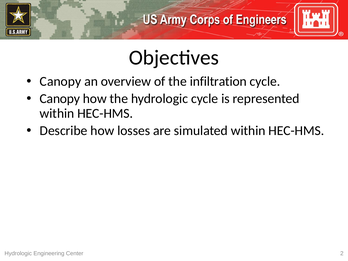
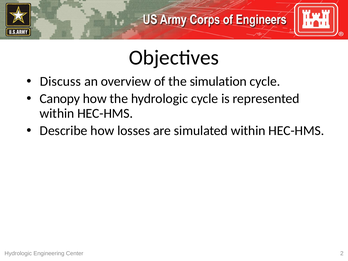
Canopy at (60, 81): Canopy -> Discuss
infiltration: infiltration -> simulation
